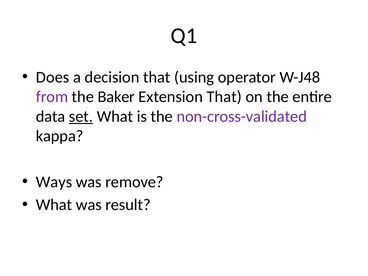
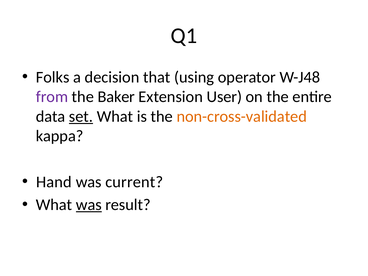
Does: Does -> Folks
Extension That: That -> User
non-cross-validated colour: purple -> orange
Ways: Ways -> Hand
remove: remove -> current
was at (89, 205) underline: none -> present
